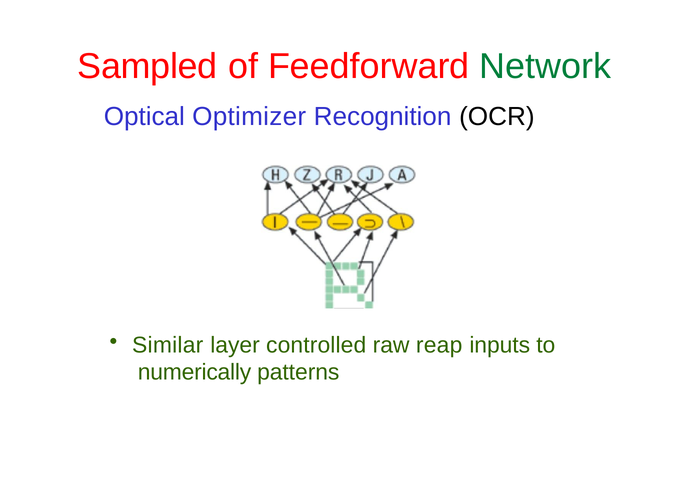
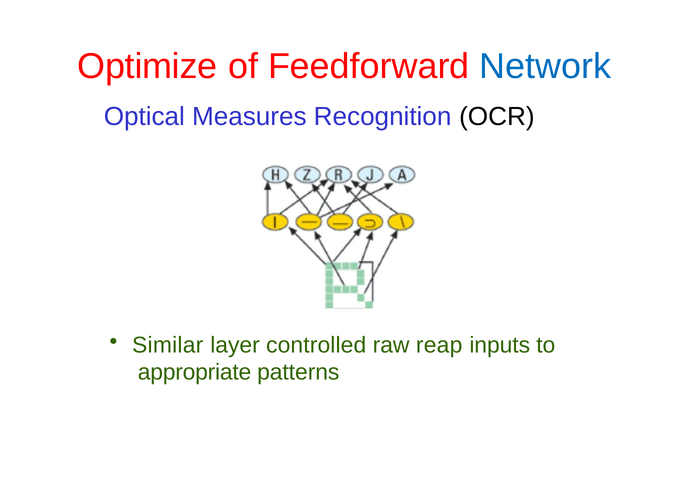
Sampled: Sampled -> Optimize
Network colour: green -> blue
Optimizer: Optimizer -> Measures
numerically: numerically -> appropriate
